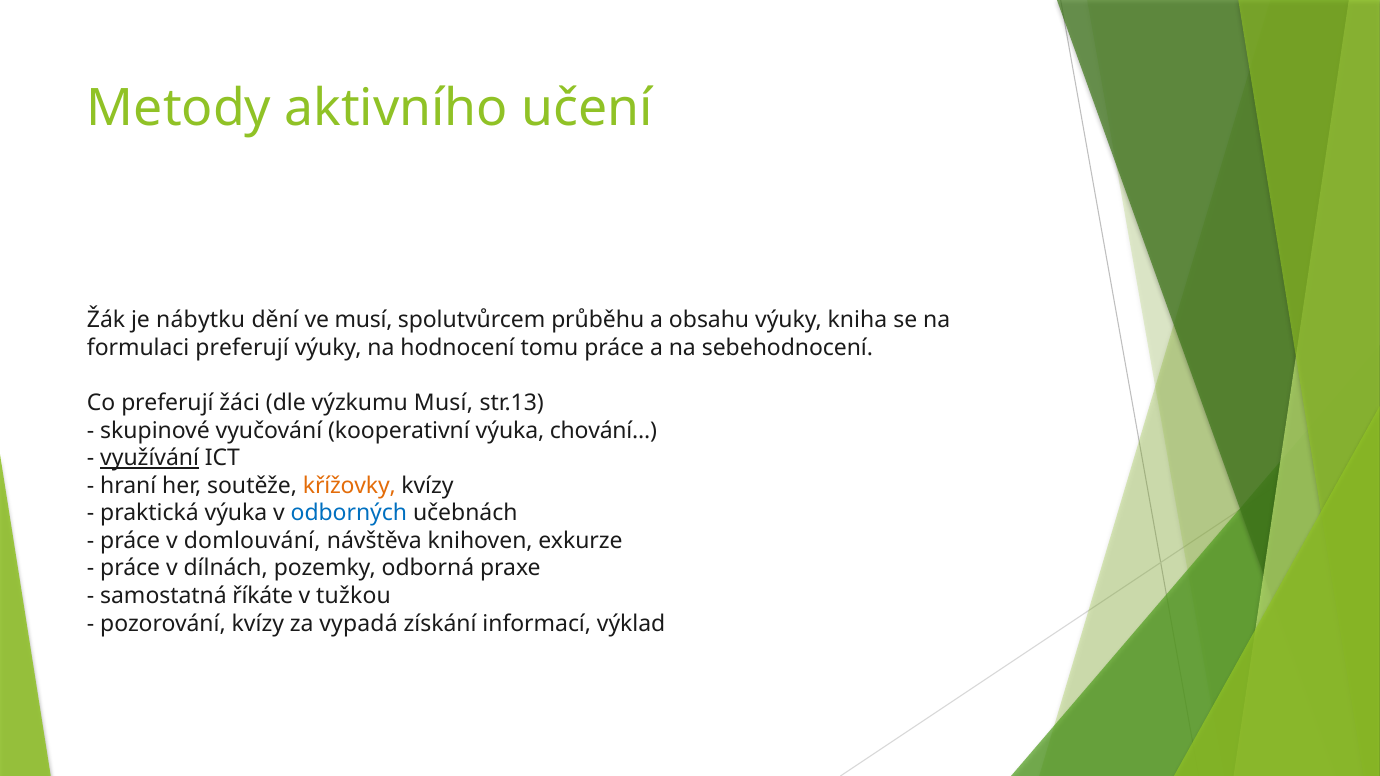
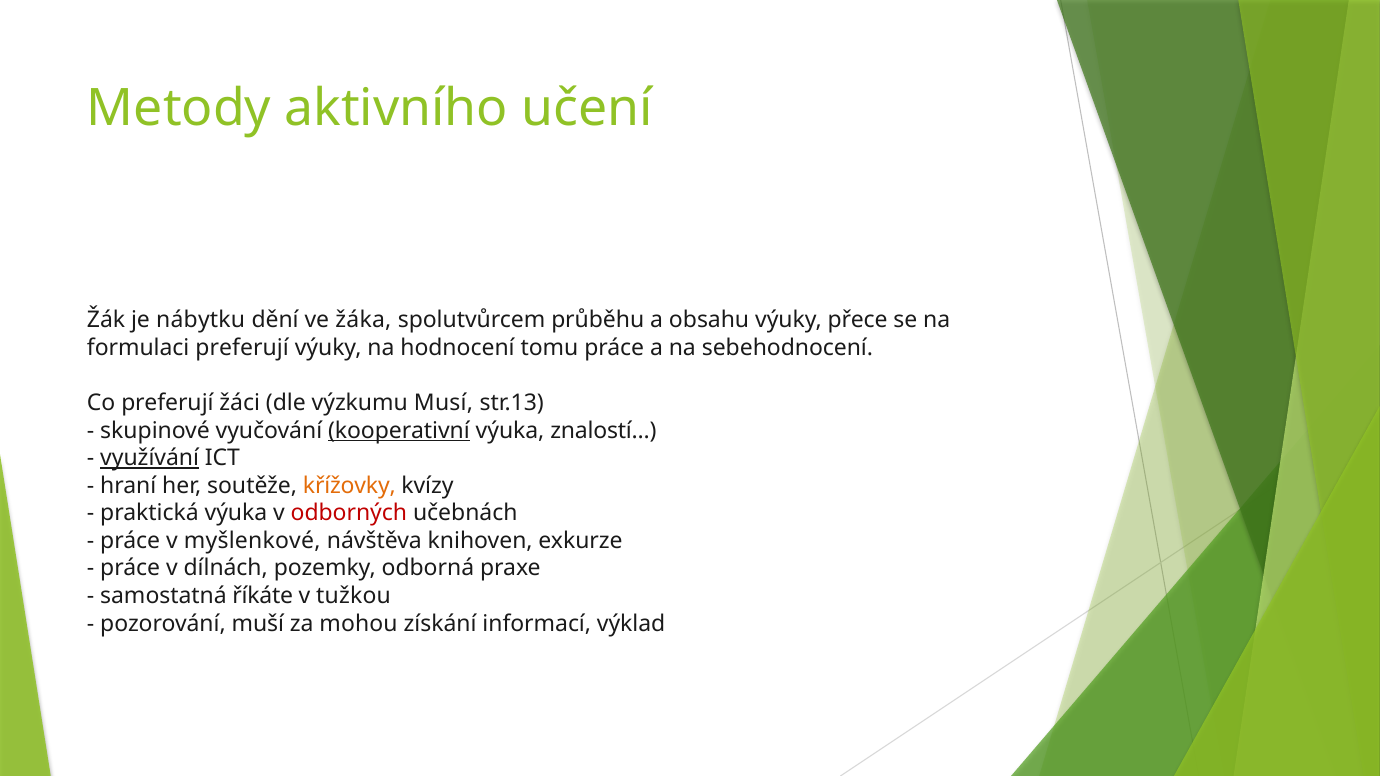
ve musí: musí -> žáka
kniha: kniha -> přece
kooperativní underline: none -> present
chování…: chování… -> znalostí…
odborných colour: blue -> red
domlouvání: domlouvání -> myšlenkové
pozorování kvízy: kvízy -> muší
vypadá: vypadá -> mohou
